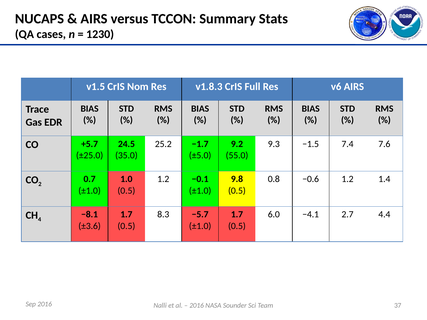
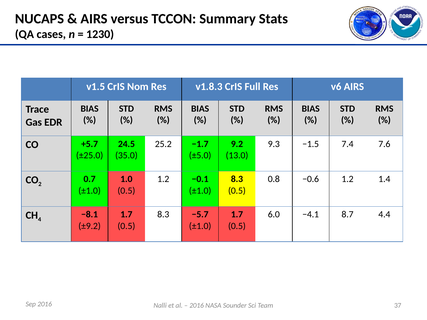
55.0: 55.0 -> 13.0
9.8 at (237, 179): 9.8 -> 8.3
2.7: 2.7 -> 8.7
±3.6: ±3.6 -> ±9.2
